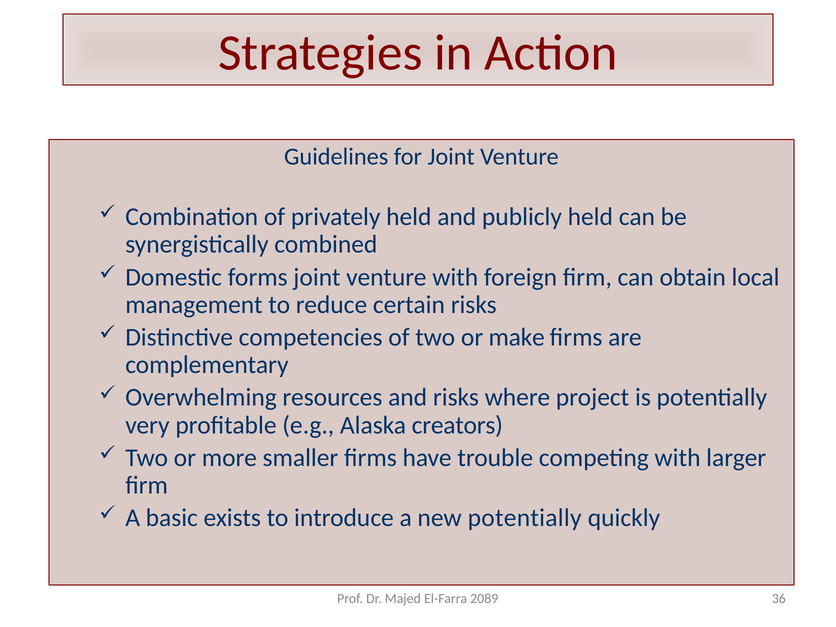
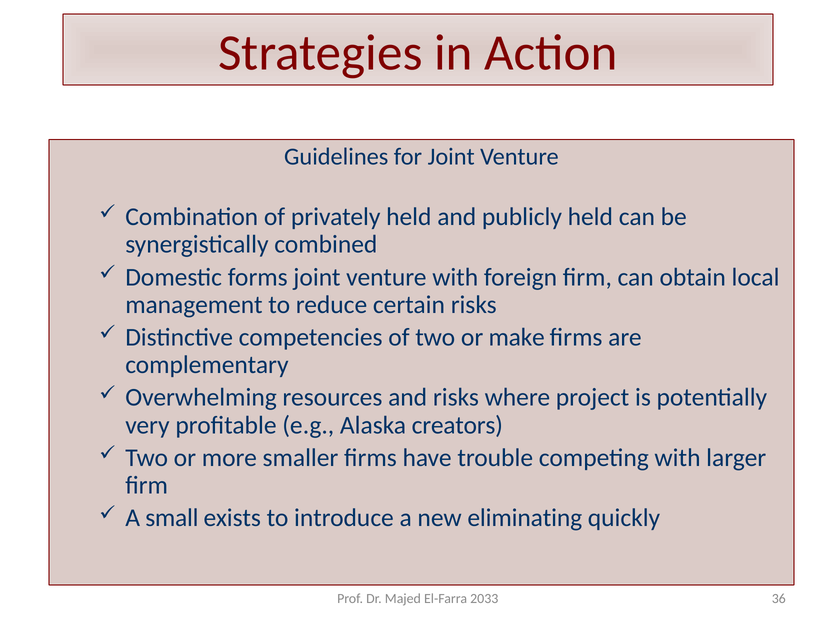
basic: basic -> small
new potentially: potentially -> eliminating
2089: 2089 -> 2033
